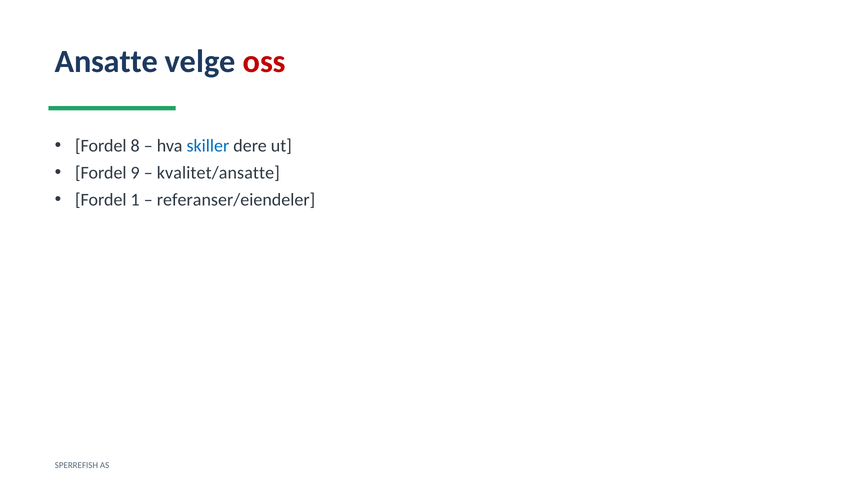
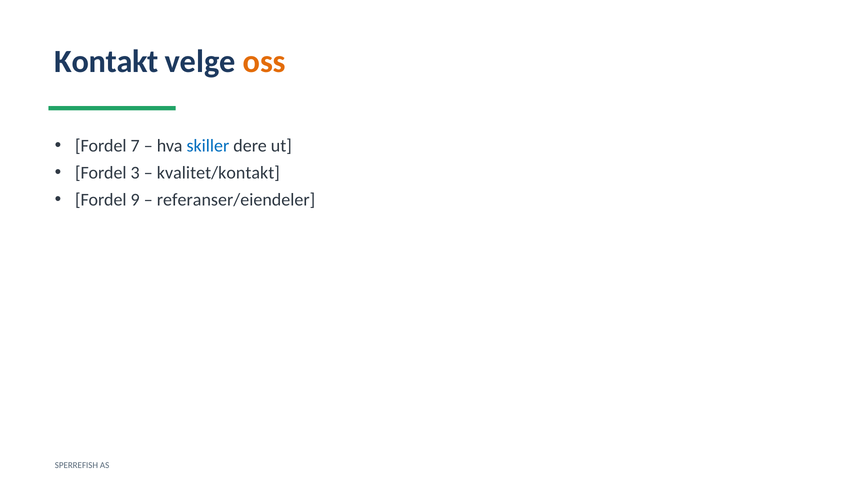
Ansatte: Ansatte -> Kontakt
oss colour: red -> orange
8: 8 -> 7
9: 9 -> 3
kvalitet/ansatte: kvalitet/ansatte -> kvalitet/kontakt
1: 1 -> 9
